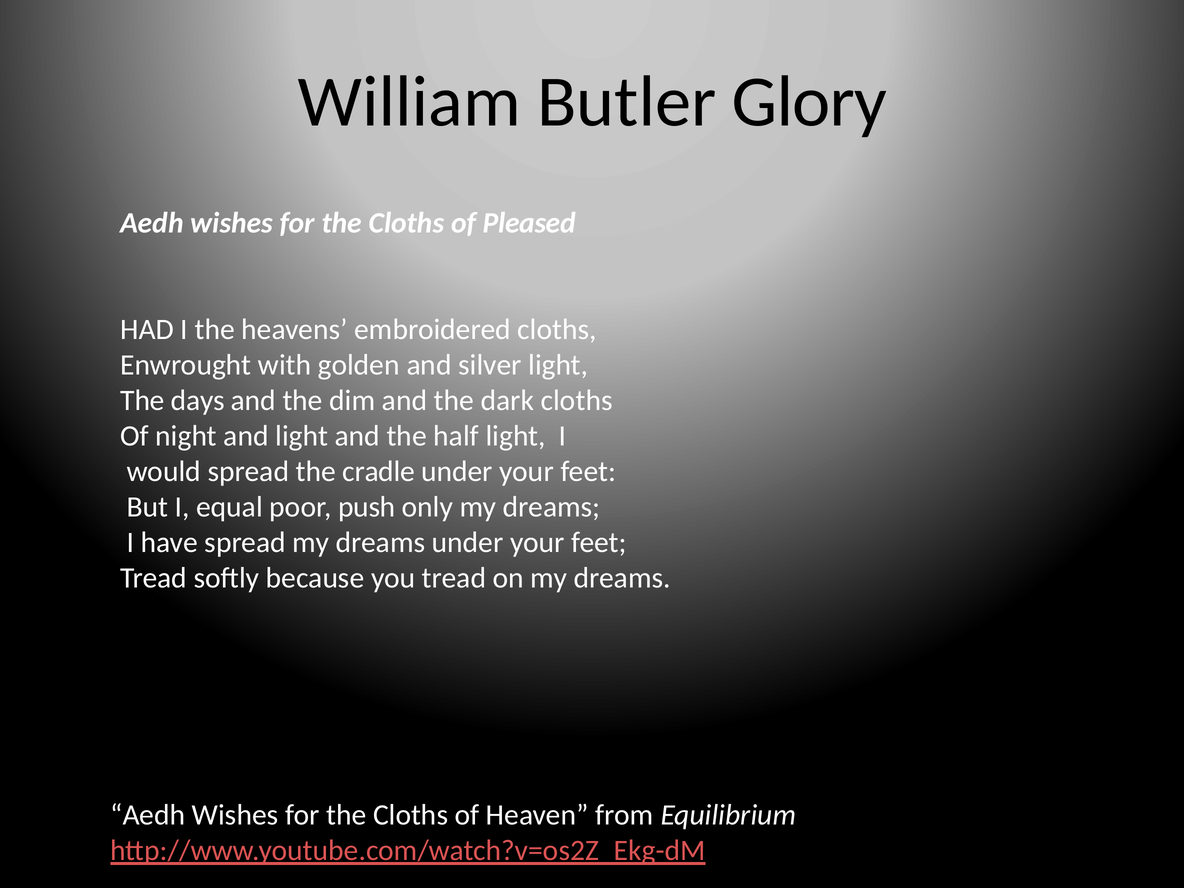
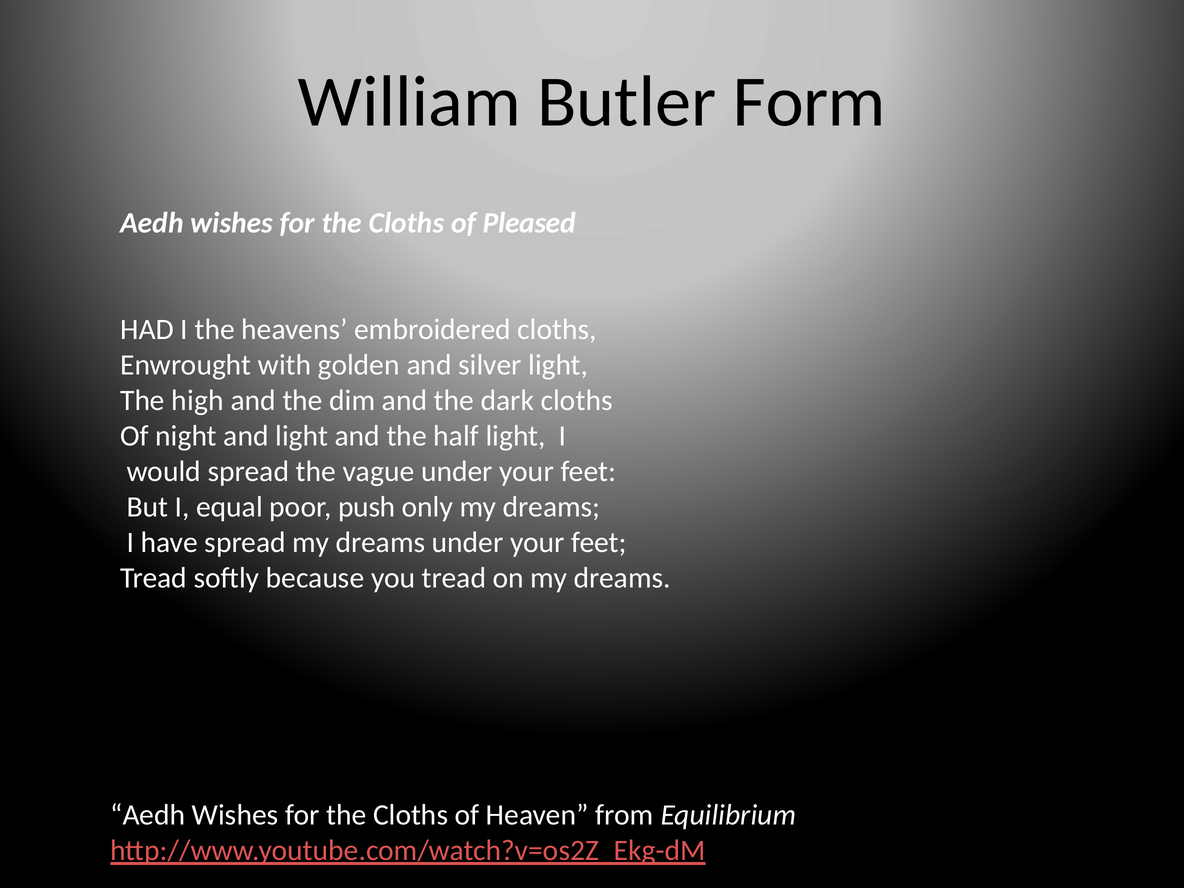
Glory: Glory -> Form
days: days -> high
cradle: cradle -> vague
